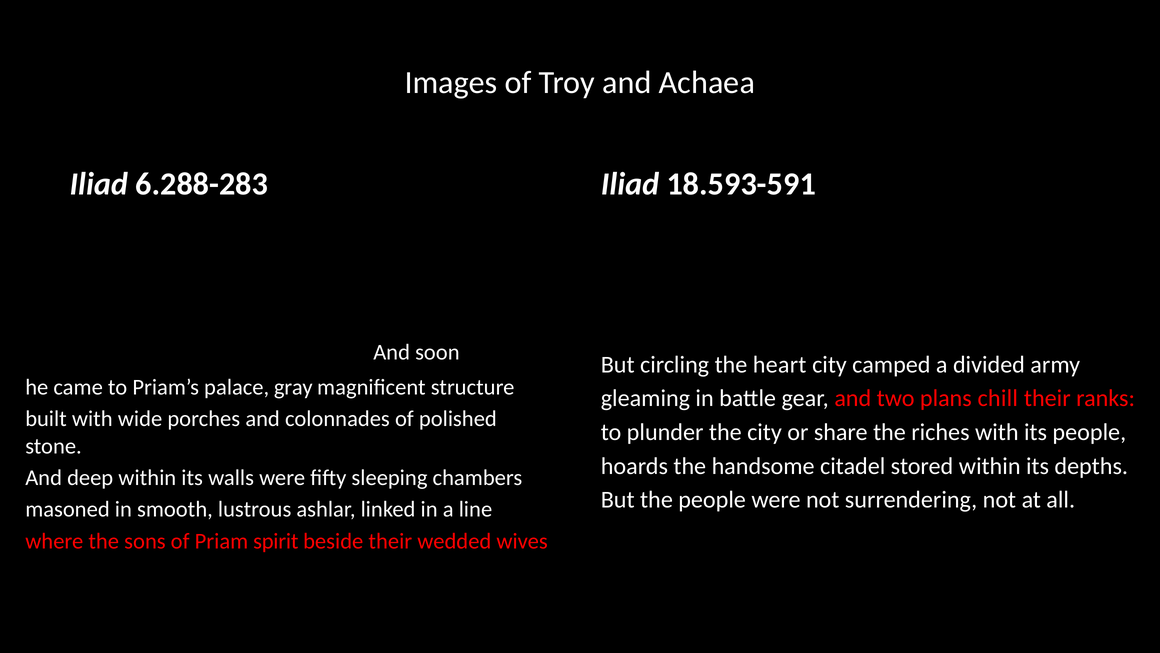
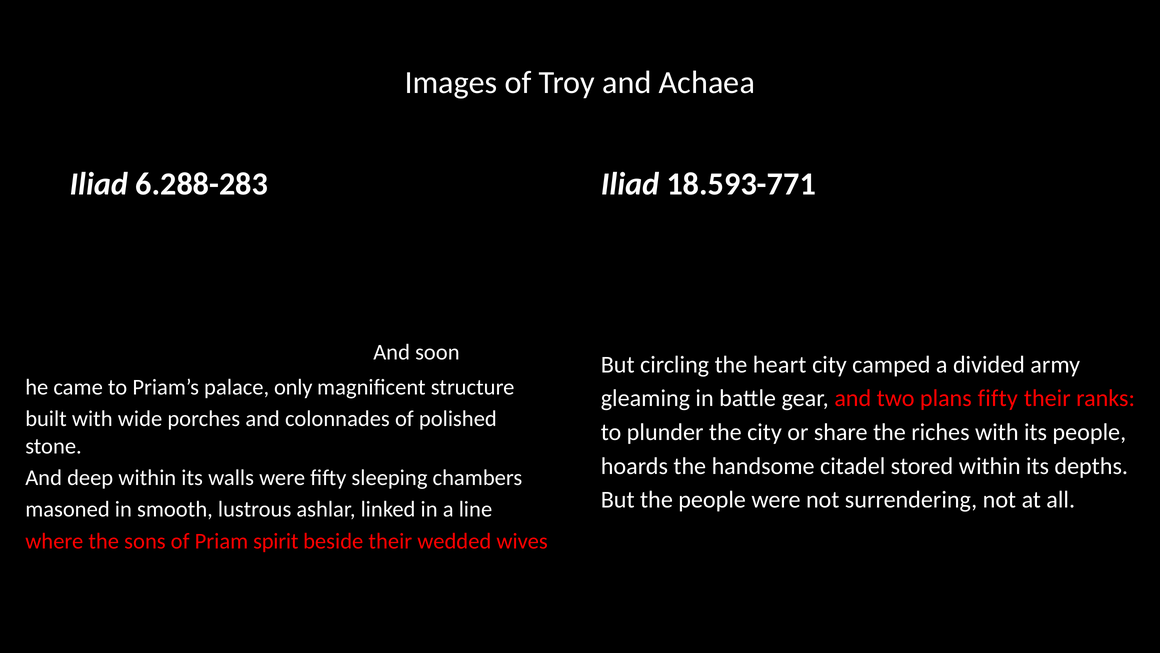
18.593-591: 18.593-591 -> 18.593-771
gray: gray -> only
plans chill: chill -> fifty
